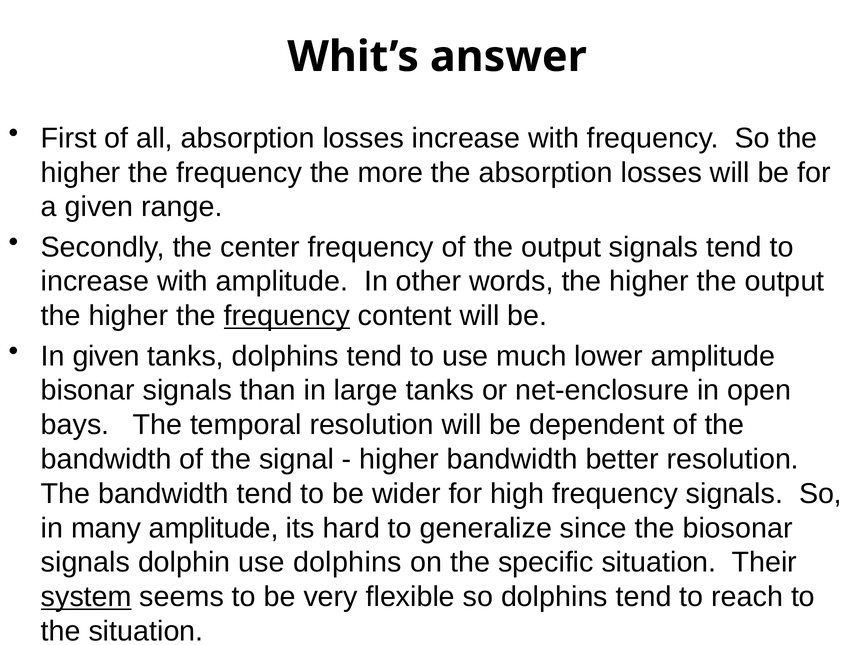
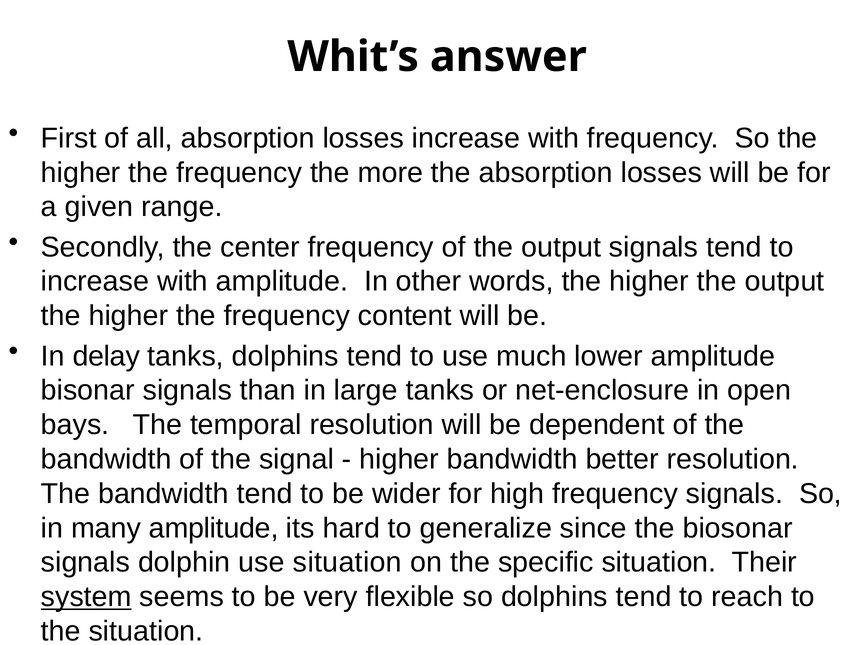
frequency at (287, 316) underline: present -> none
In given: given -> delay
use dolphins: dolphins -> situation
